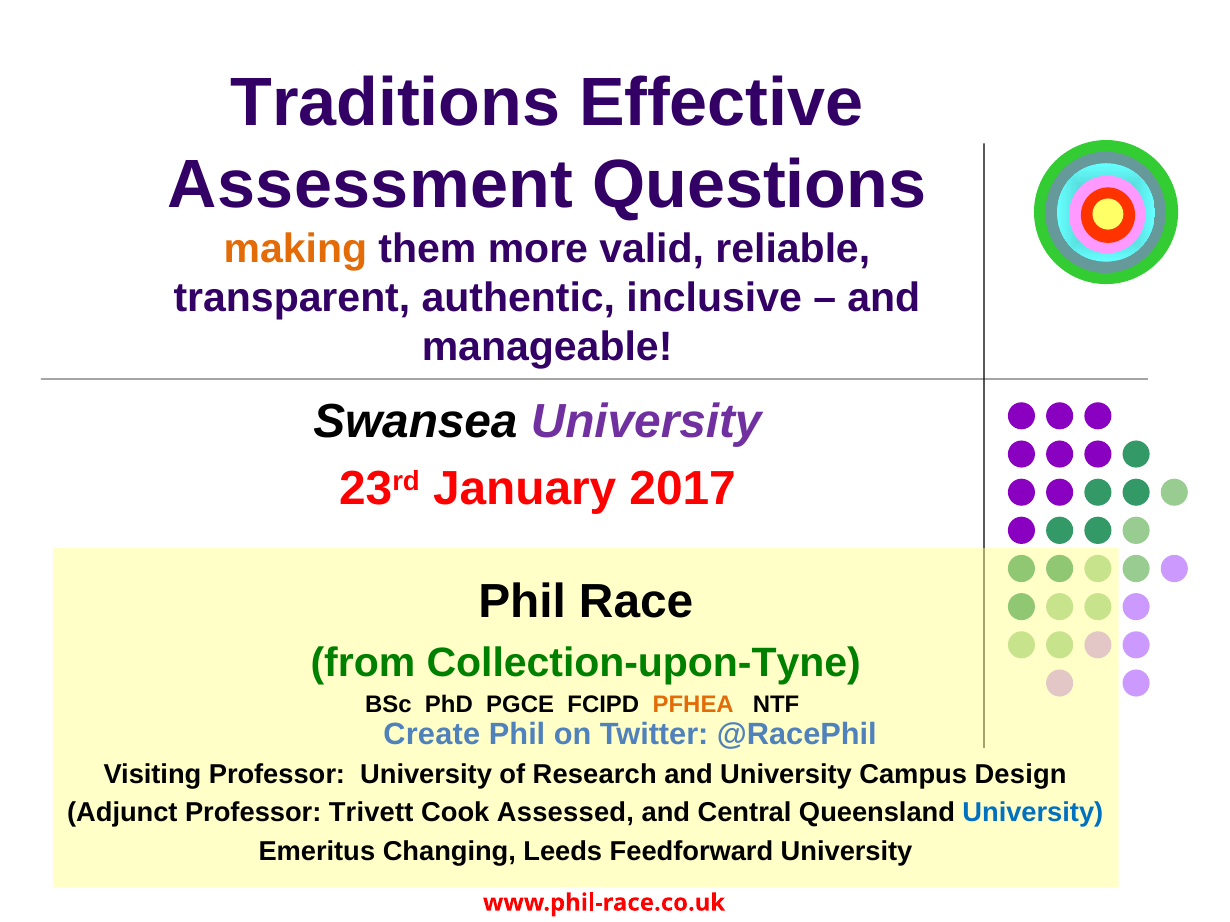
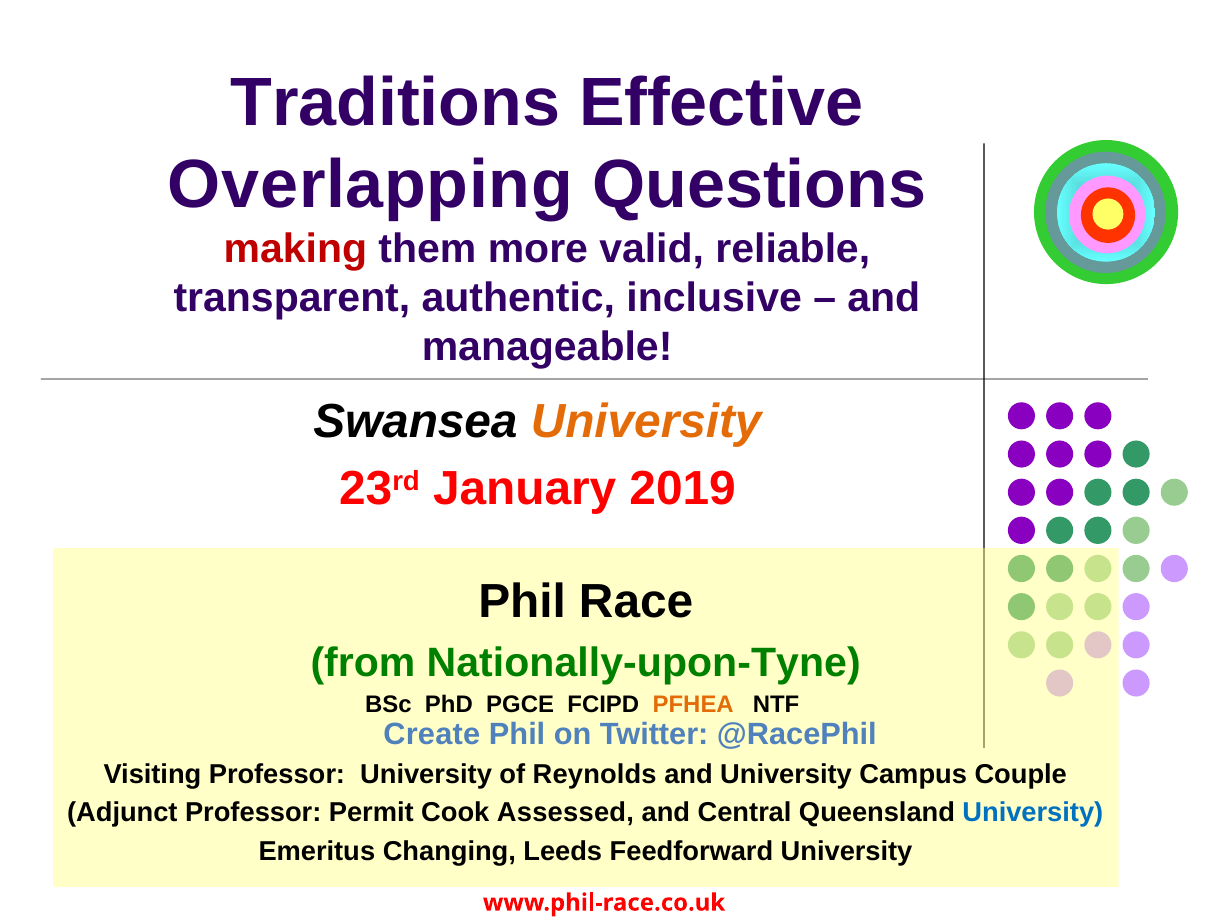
Assessment: Assessment -> Overlapping
making colour: orange -> red
University at (646, 422) colour: purple -> orange
2017: 2017 -> 2019
Collection-upon-Tyne: Collection-upon-Tyne -> Nationally-upon-Tyne
Research: Research -> Reynolds
Design: Design -> Couple
Trivett: Trivett -> Permit
